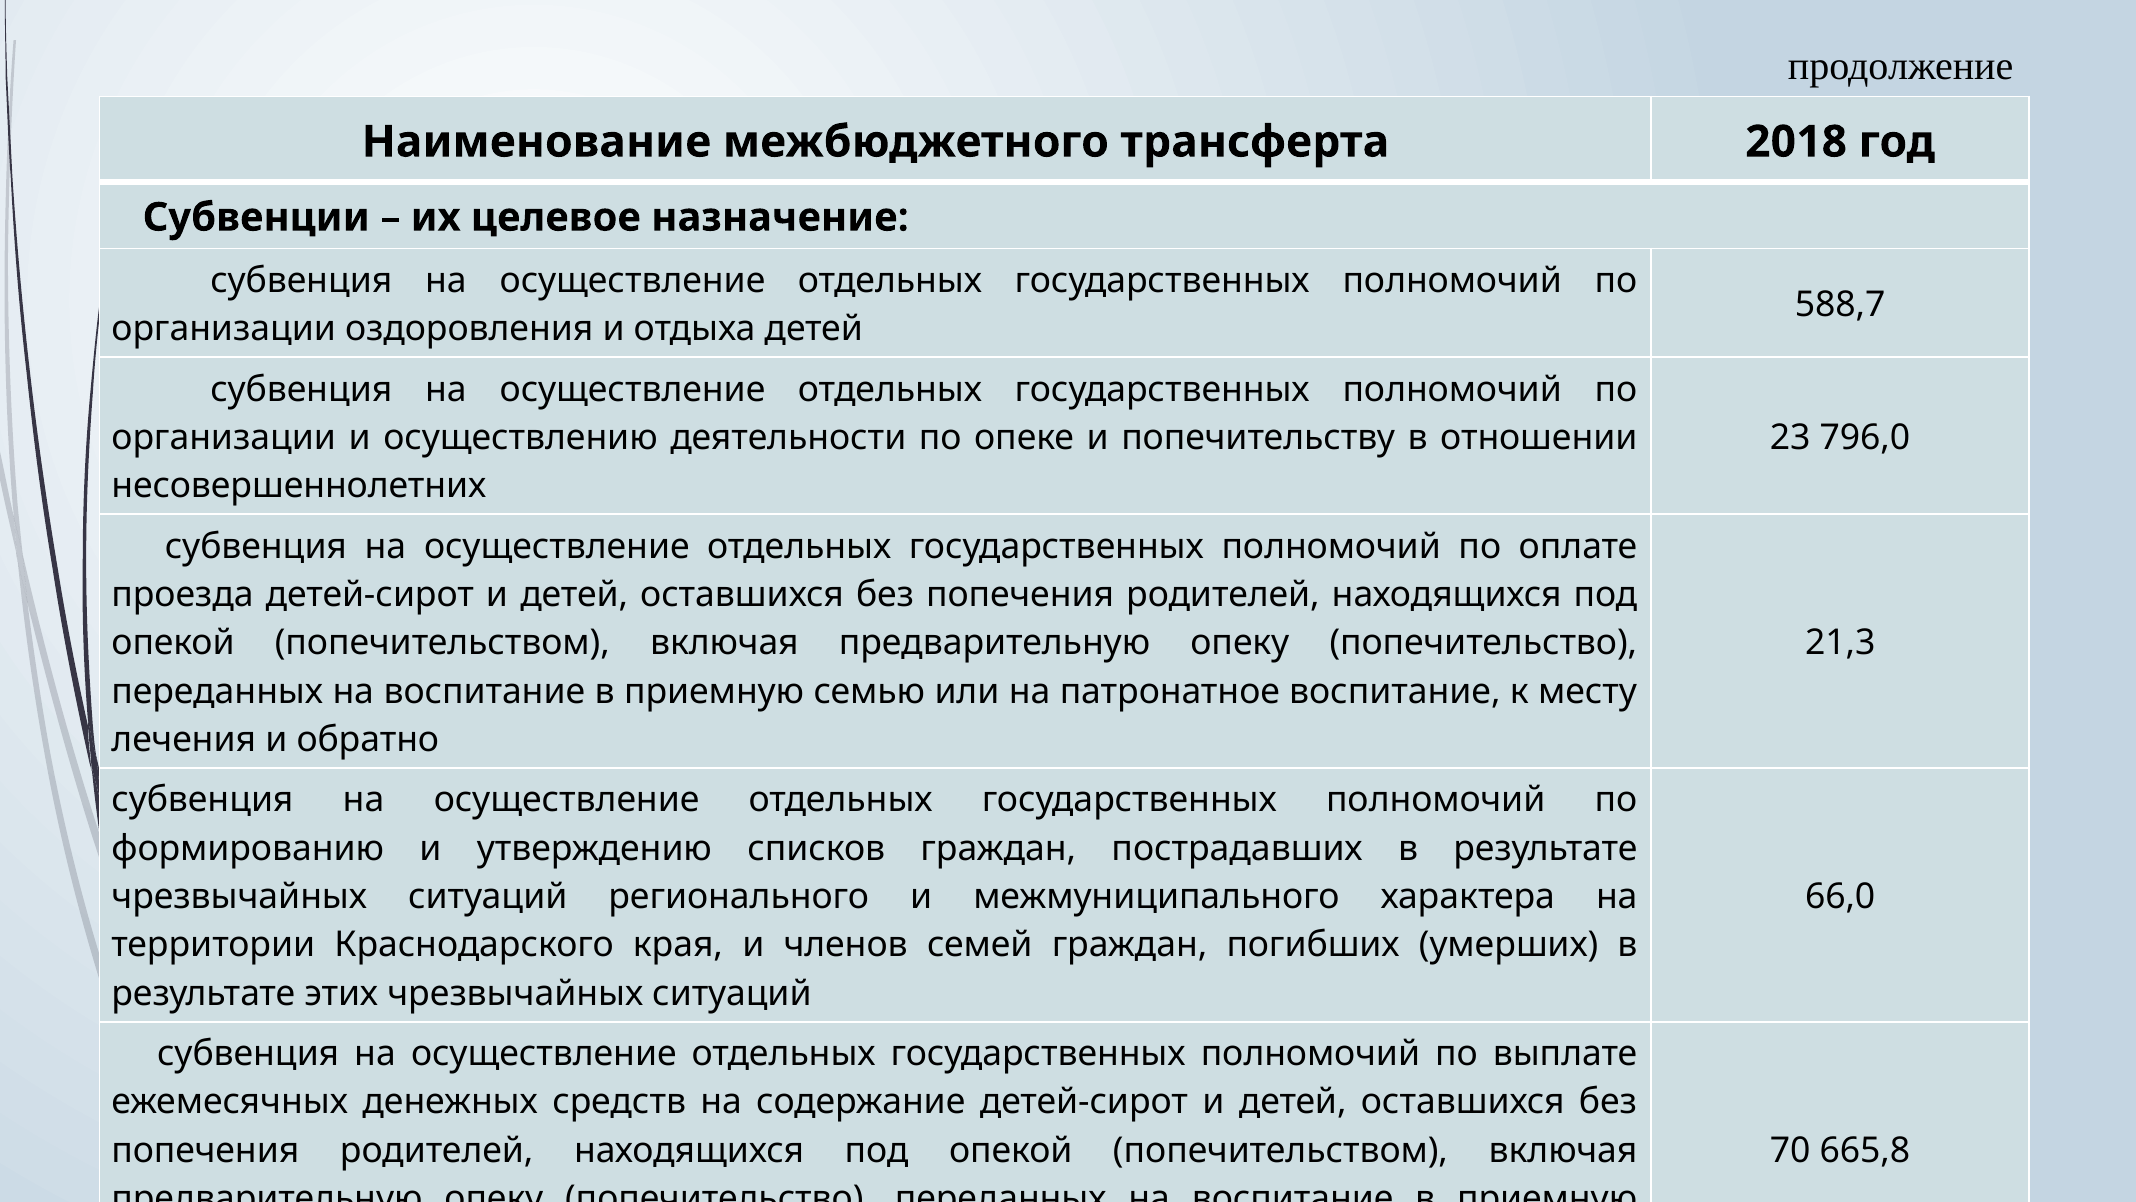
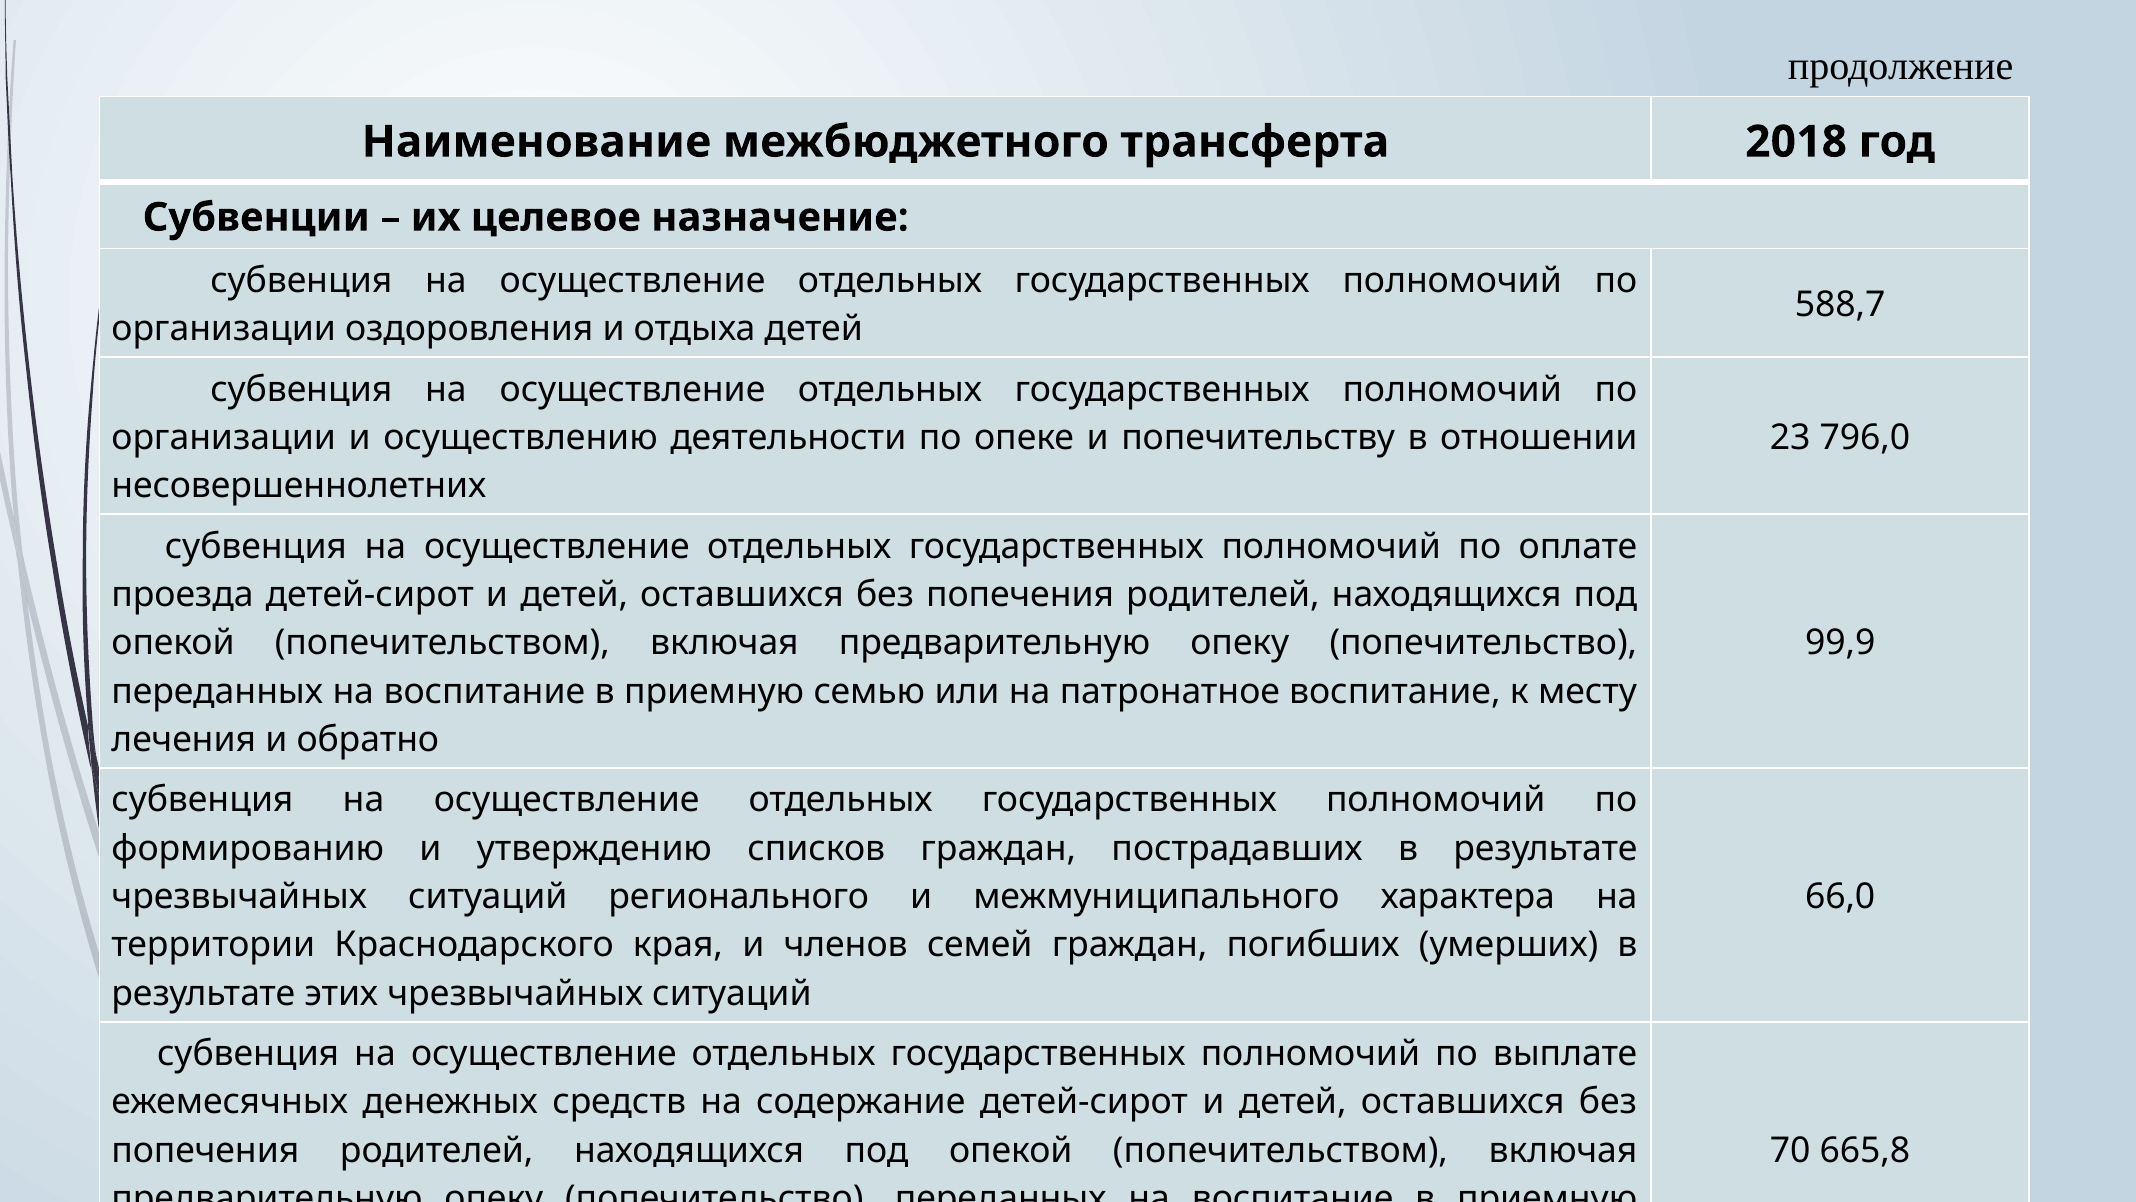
21,3: 21,3 -> 99,9
